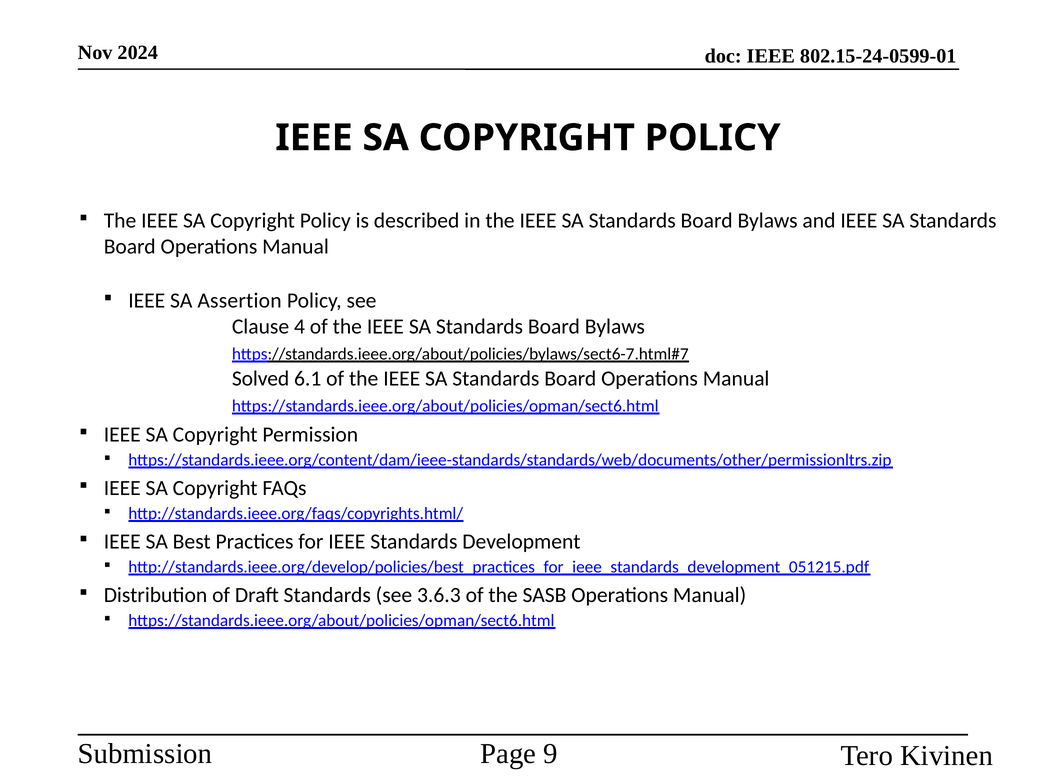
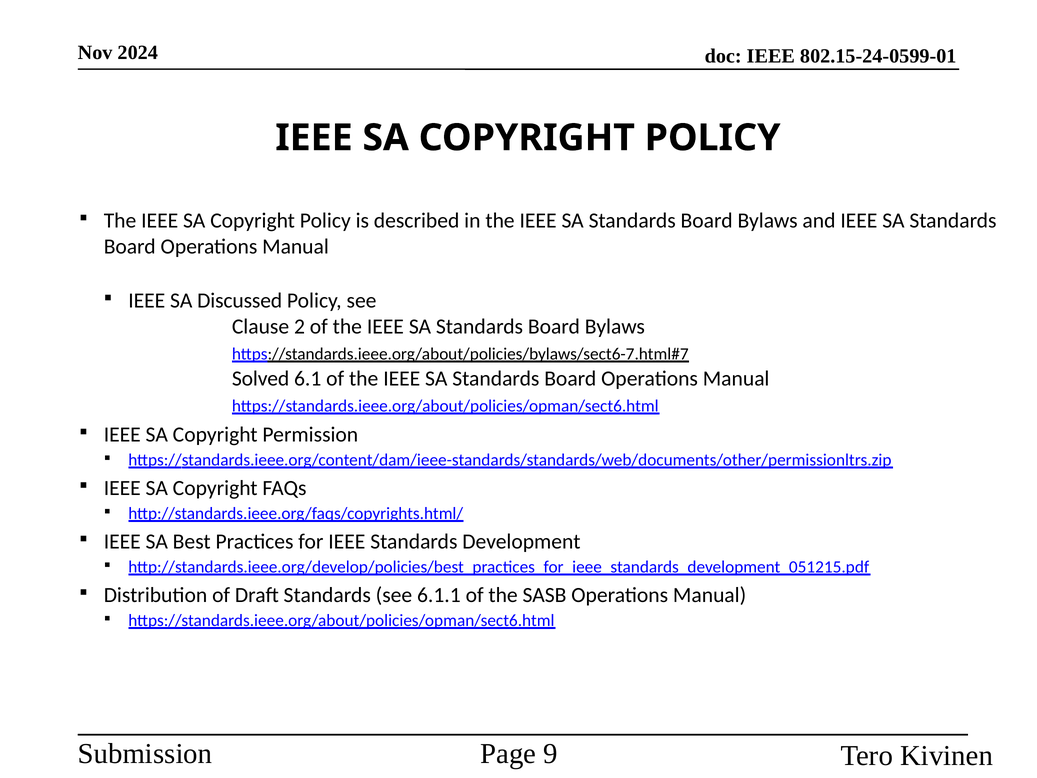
Assertion: Assertion -> Discussed
4: 4 -> 2
3.6.3: 3.6.3 -> 6.1.1
